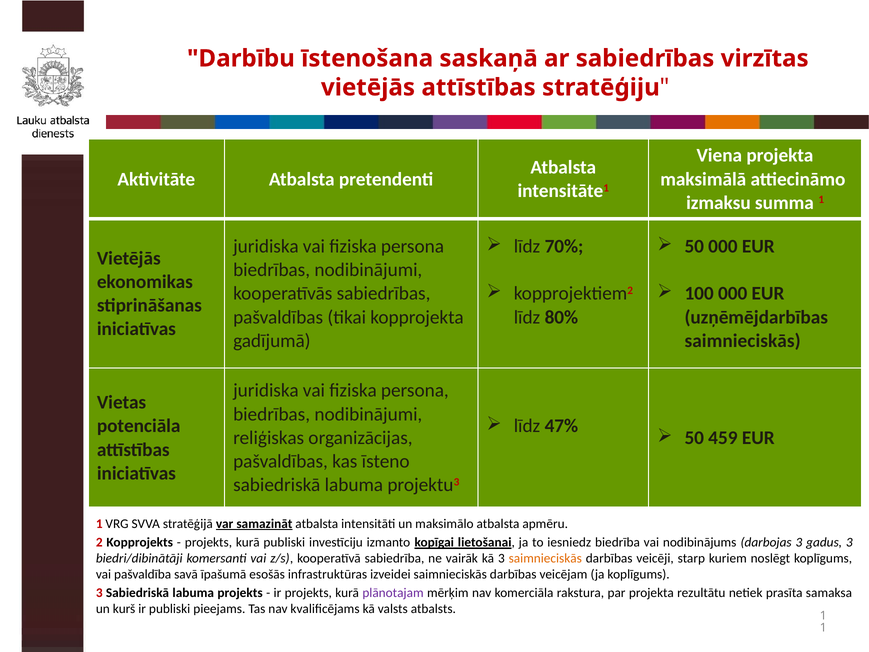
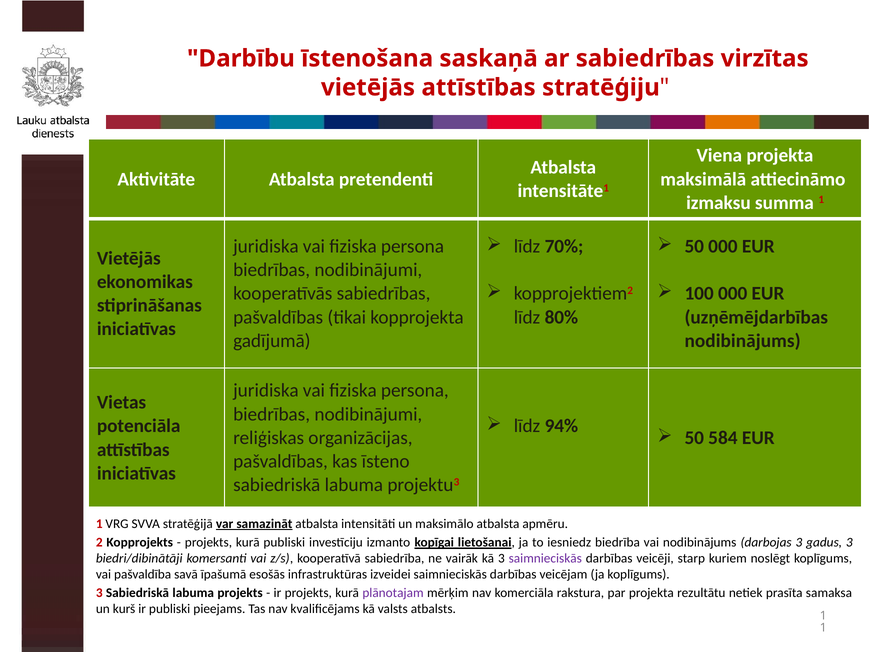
saimnieciskās at (743, 341): saimnieciskās -> nodibinājums
47%: 47% -> 94%
459: 459 -> 584
saimnieciskās at (545, 558) colour: orange -> purple
